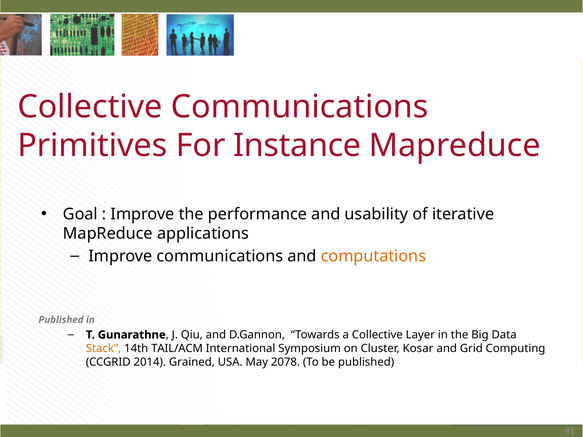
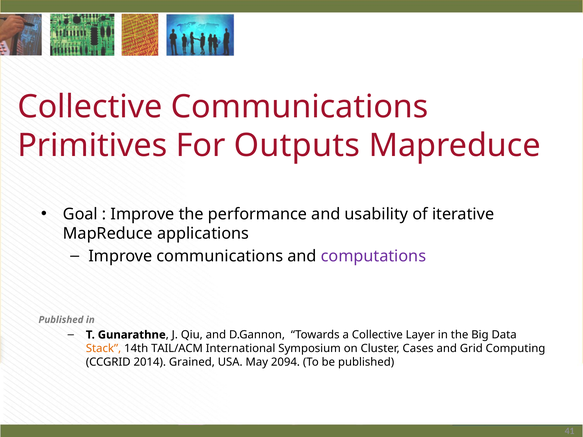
Instance: Instance -> Outputs
computations colour: orange -> purple
Kosar: Kosar -> Cases
2078: 2078 -> 2094
